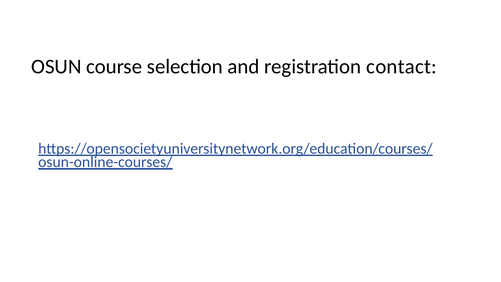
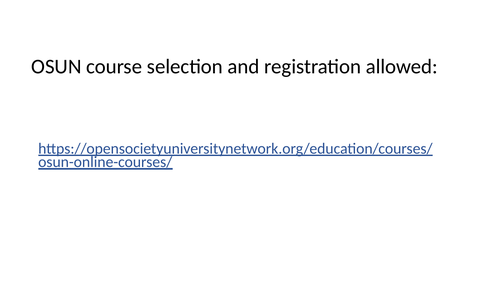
contact: contact -> allowed
